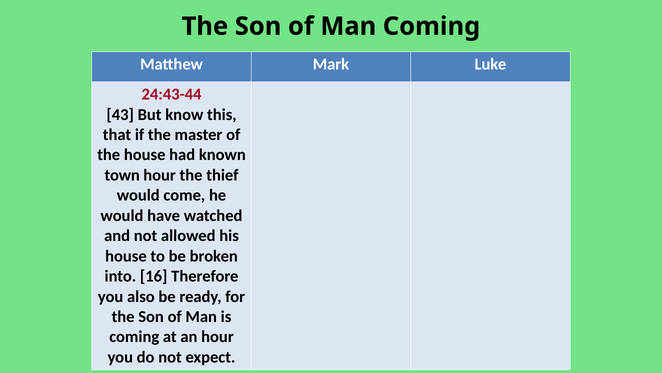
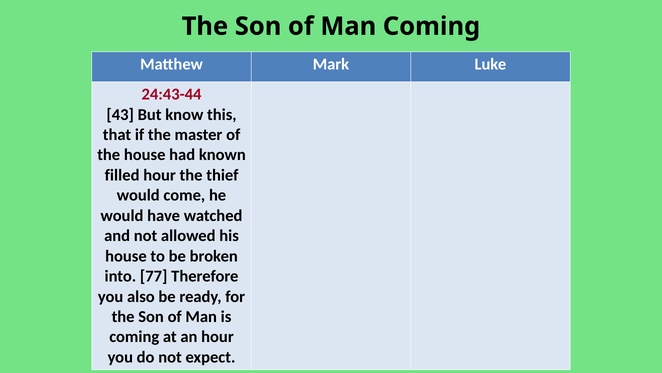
town: town -> filled
16: 16 -> 77
